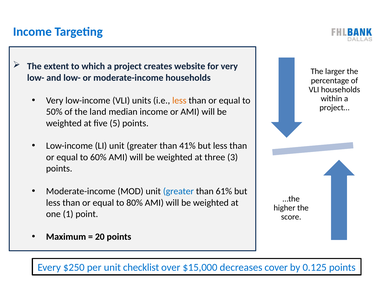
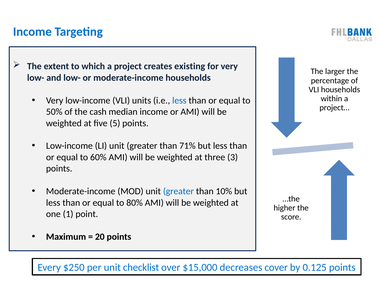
website: website -> existing
less at (179, 101) colour: orange -> blue
land: land -> cash
41%: 41% -> 71%
61%: 61% -> 10%
